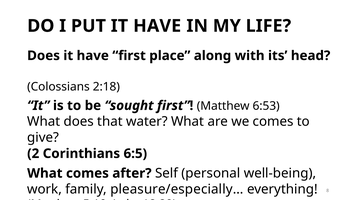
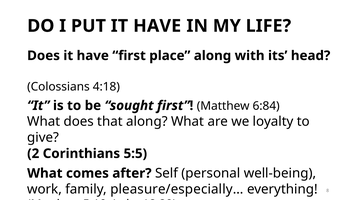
2:18: 2:18 -> 4:18
6:53: 6:53 -> 6:84
that water: water -> along
we comes: comes -> loyalty
6:5: 6:5 -> 5:5
